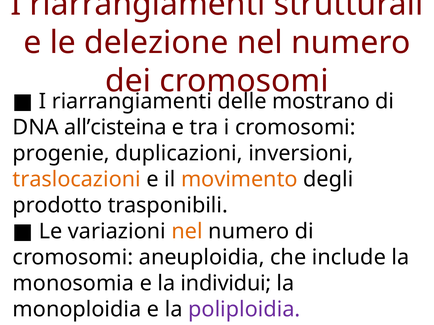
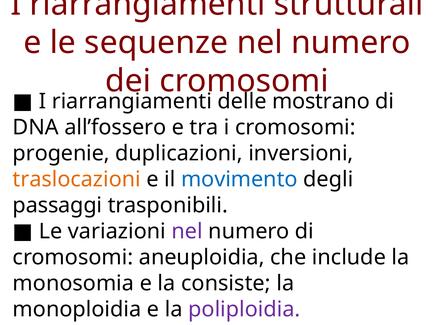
delezione: delezione -> sequenze
all’cisteina: all’cisteina -> all’fossero
movimento colour: orange -> blue
prodotto: prodotto -> passaggi
nel at (187, 232) colour: orange -> purple
individui: individui -> consiste
